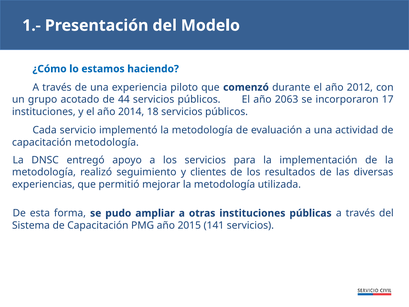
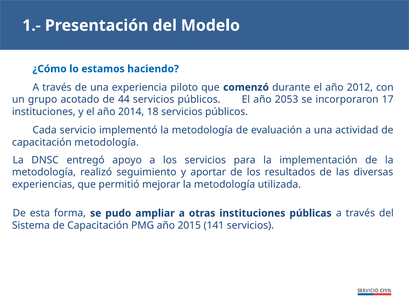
2063: 2063 -> 2053
clientes: clientes -> aportar
